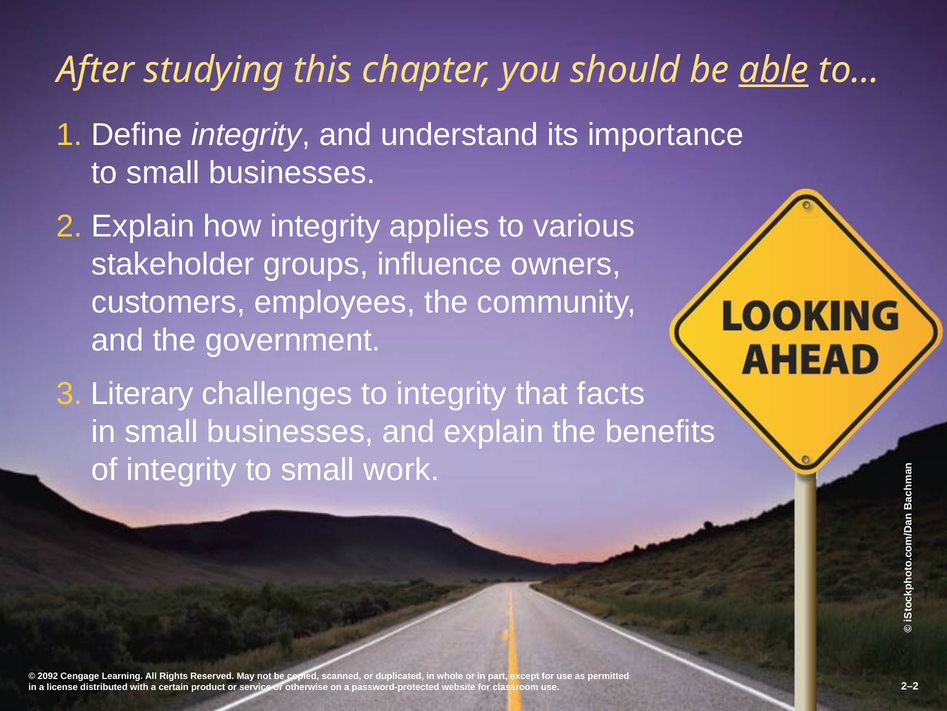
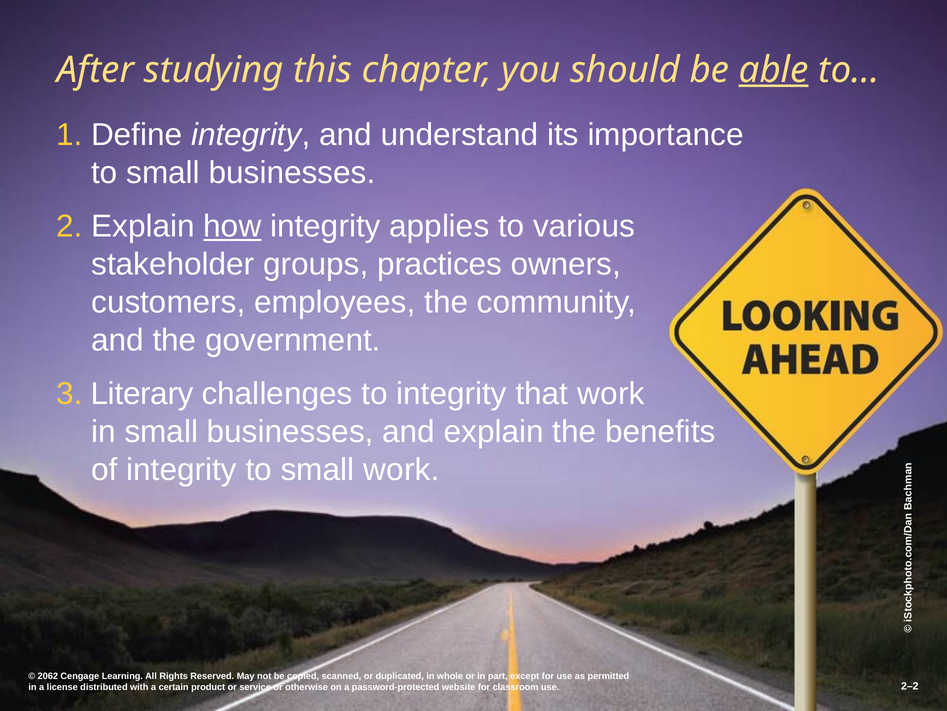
how underline: none -> present
influence: influence -> practices
that facts: facts -> work
2092: 2092 -> 2062
